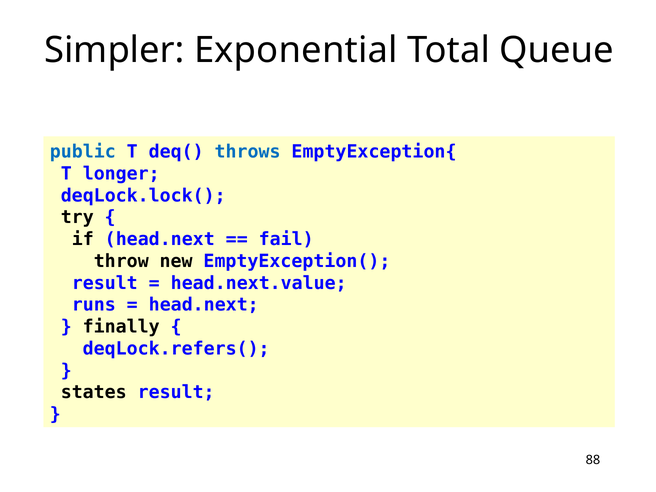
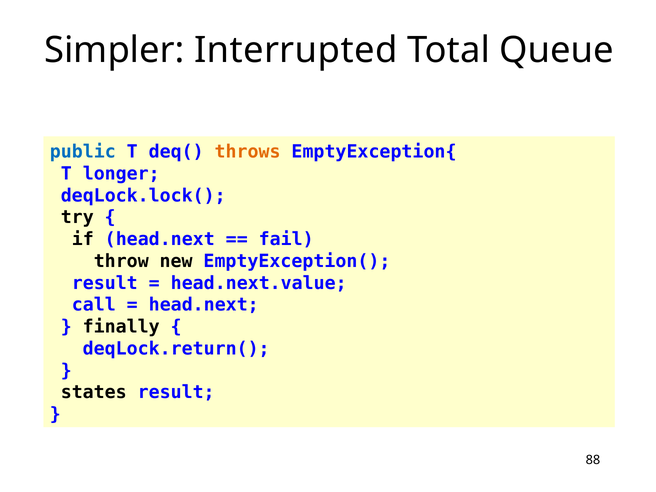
Exponential: Exponential -> Interrupted
throws colour: blue -> orange
runs: runs -> call
deqLock.refers(: deqLock.refers( -> deqLock.return(
